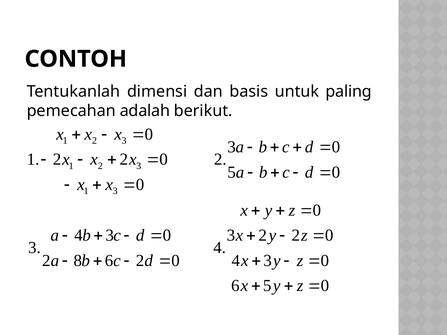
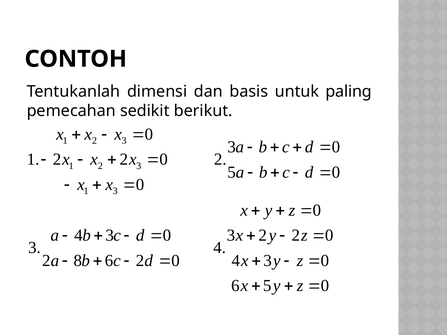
adalah: adalah -> sedikit
